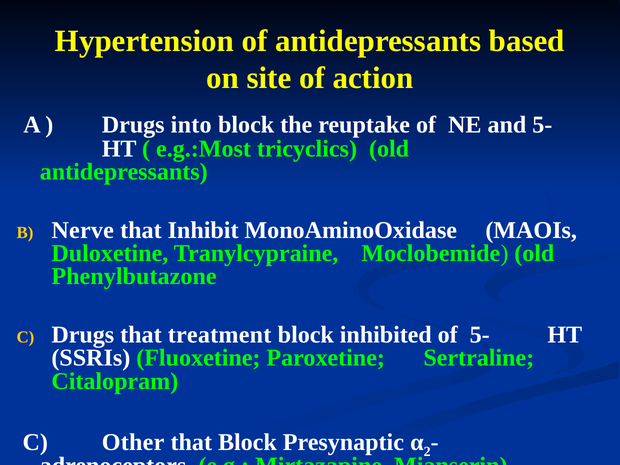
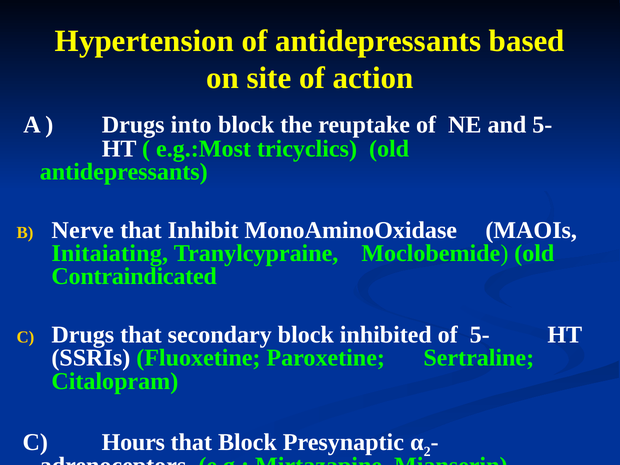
Duloxetine: Duloxetine -> Initaiating
Phenylbutazone: Phenylbutazone -> Contraindicated
treatment: treatment -> secondary
Other: Other -> Hours
